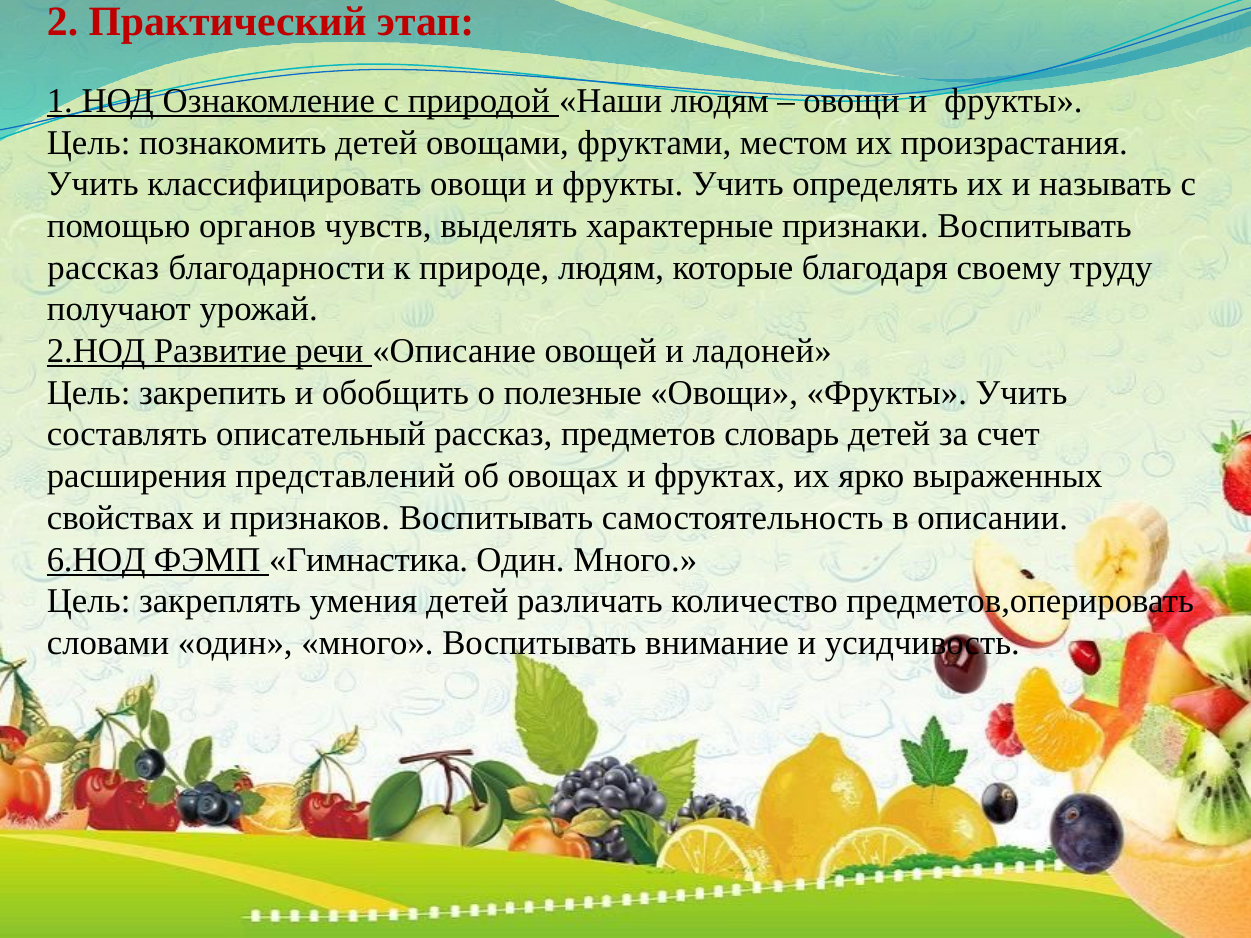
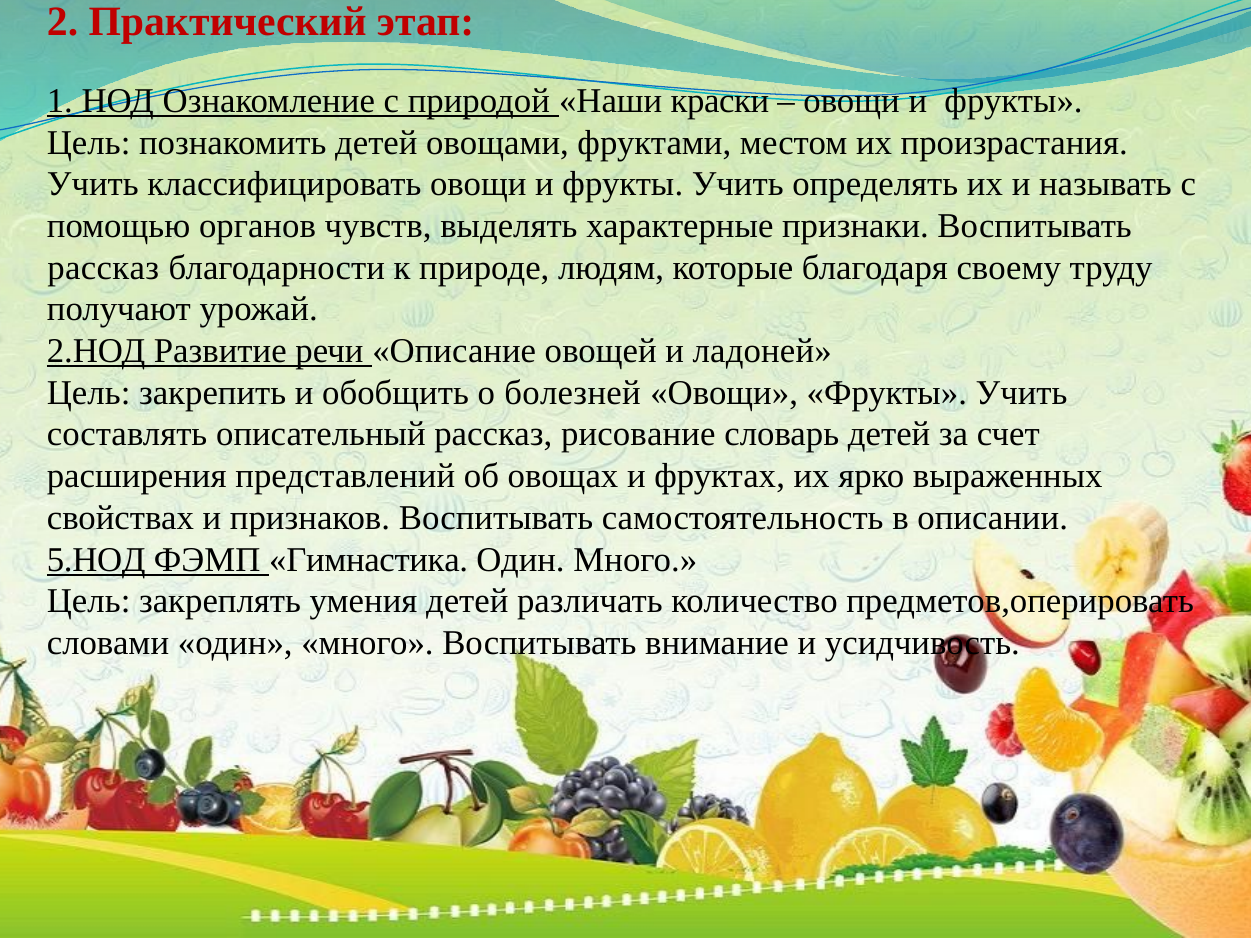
Наши людям: людям -> краски
полезные: полезные -> болезней
предметов: предметов -> рисование
6.НОД: 6.НОД -> 5.НОД
